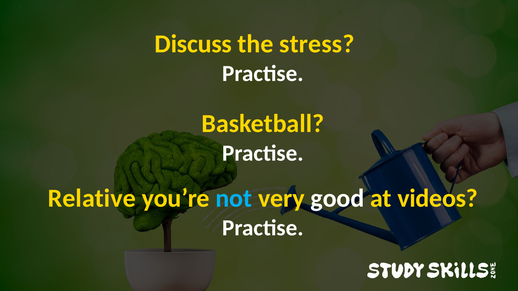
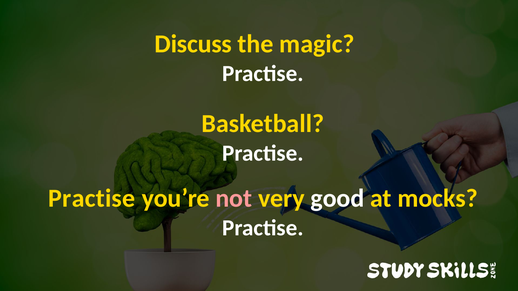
stress: stress -> magic
Relative at (92, 199): Relative -> Practise
not colour: light blue -> pink
videos: videos -> mocks
